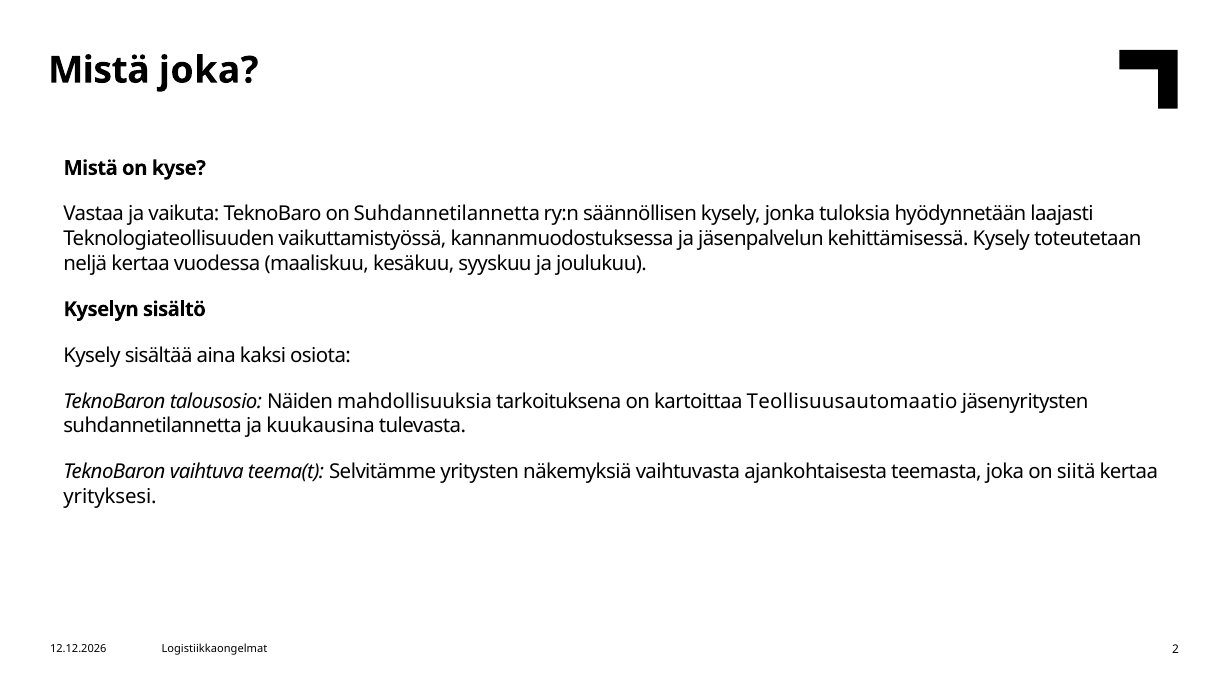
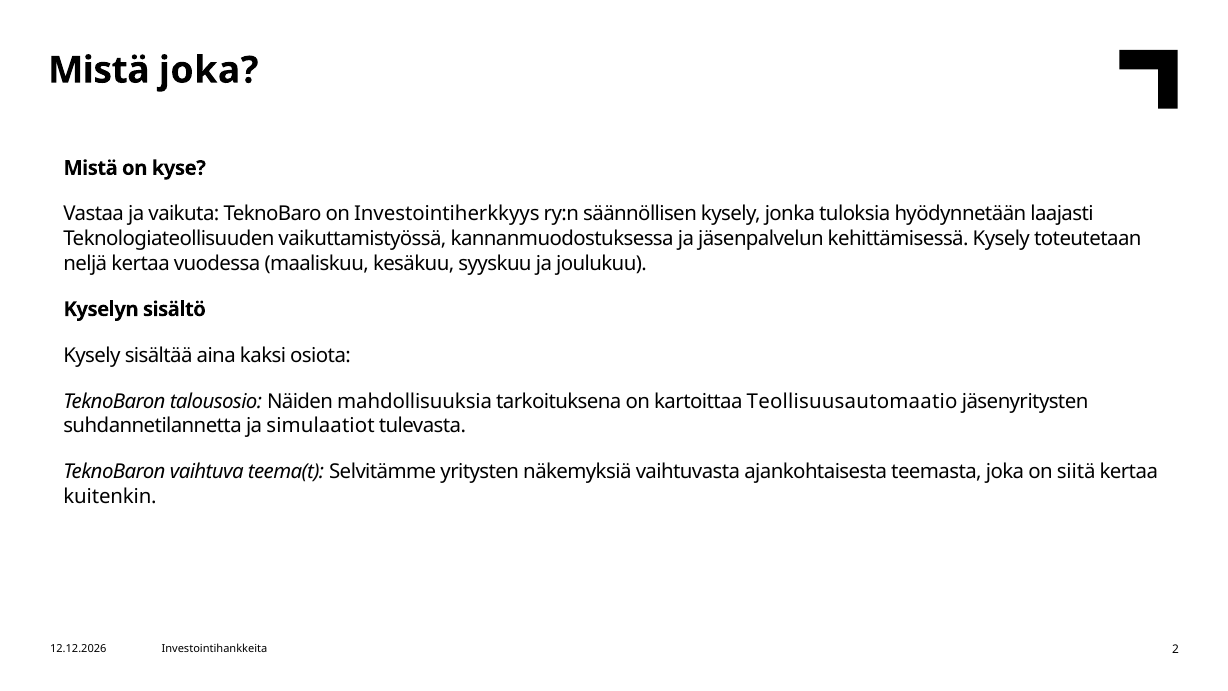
on Suhdannetilannetta: Suhdannetilannetta -> Investointiherkkyys
kuukausina: kuukausina -> simulaatiot
yrityksesi: yrityksesi -> kuitenkin
Logistiikkaongelmat: Logistiikkaongelmat -> Investointihankkeita
